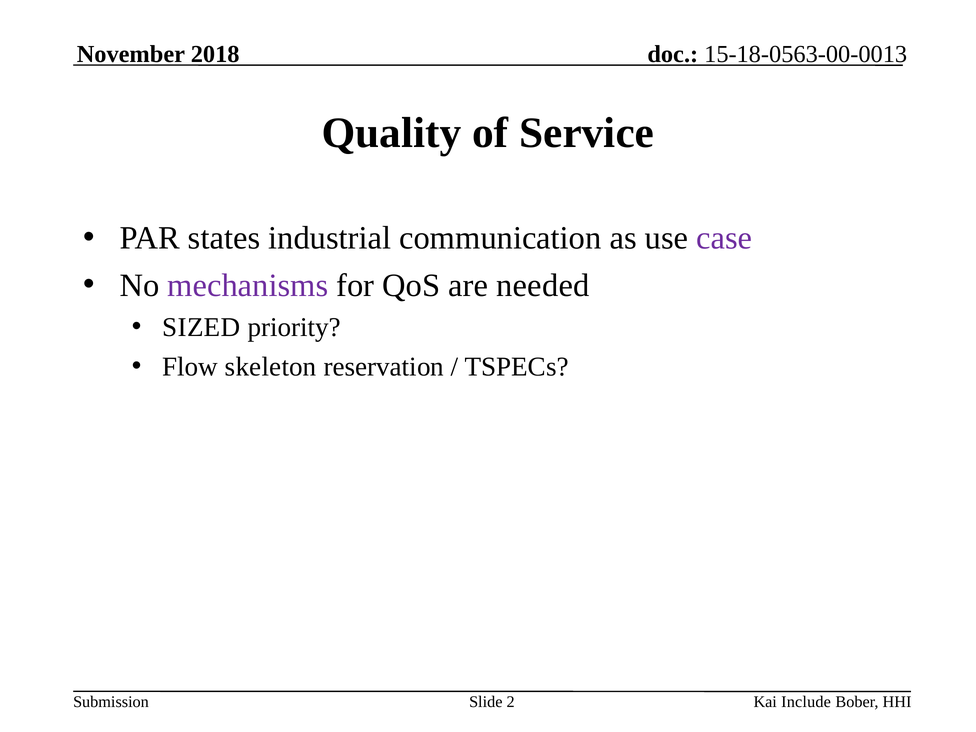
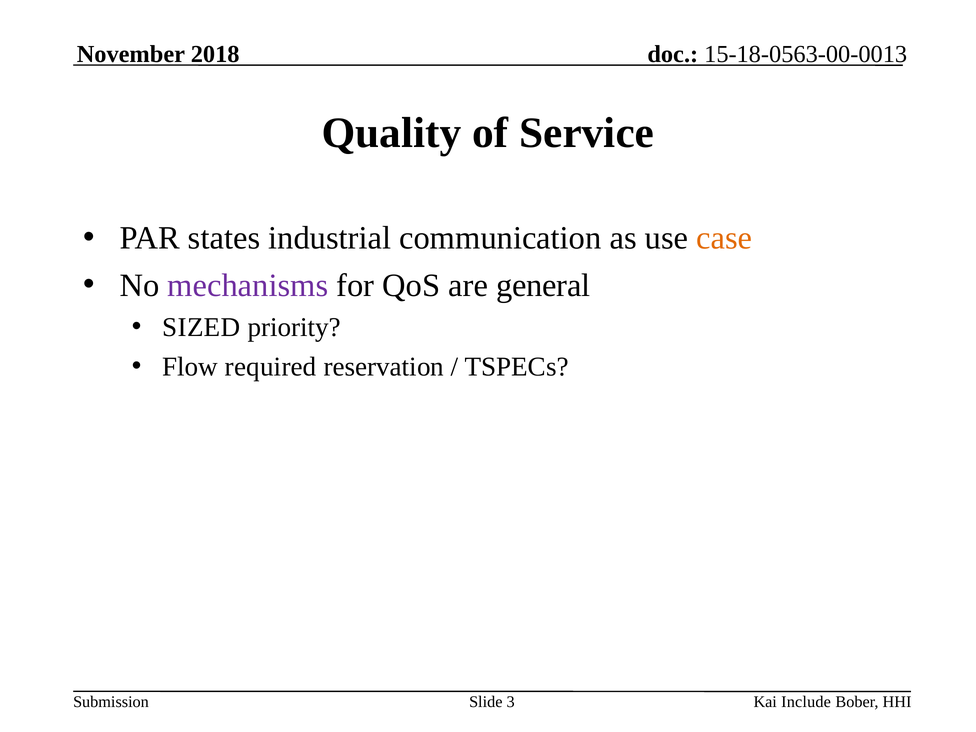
case colour: purple -> orange
needed: needed -> general
skeleton: skeleton -> required
2: 2 -> 3
